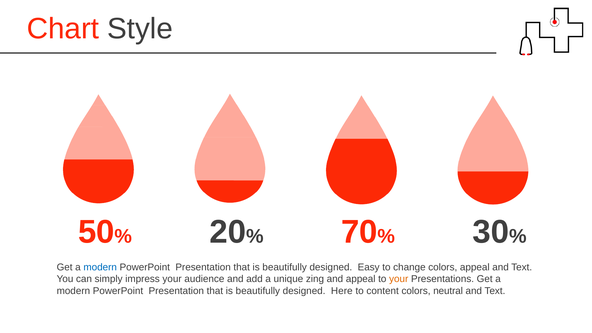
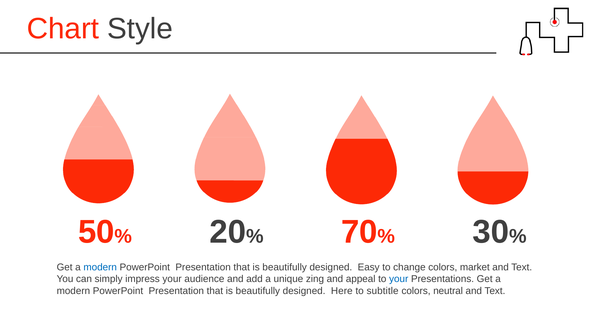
colors appeal: appeal -> market
your at (399, 279) colour: orange -> blue
content: content -> subtitle
